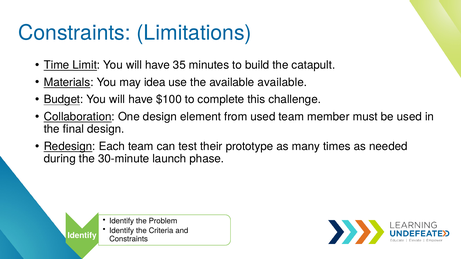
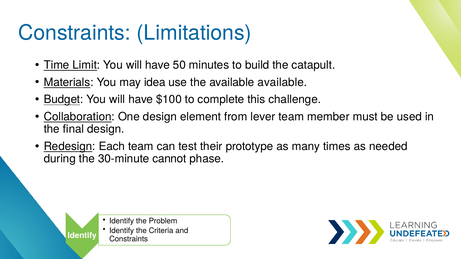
35: 35 -> 50
from used: used -> lever
launch: launch -> cannot
